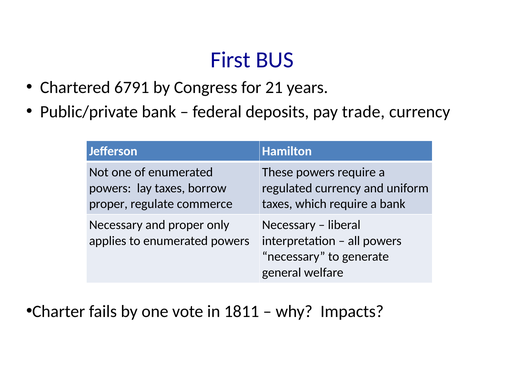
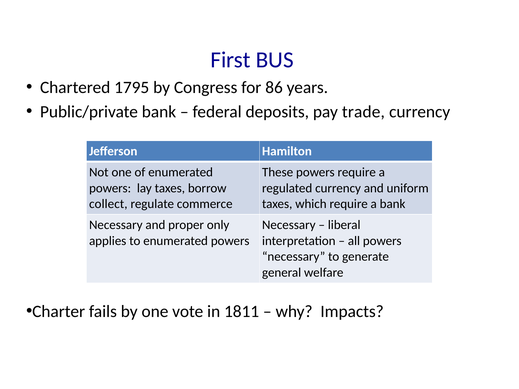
6791: 6791 -> 1795
21: 21 -> 86
proper at (108, 204): proper -> collect
